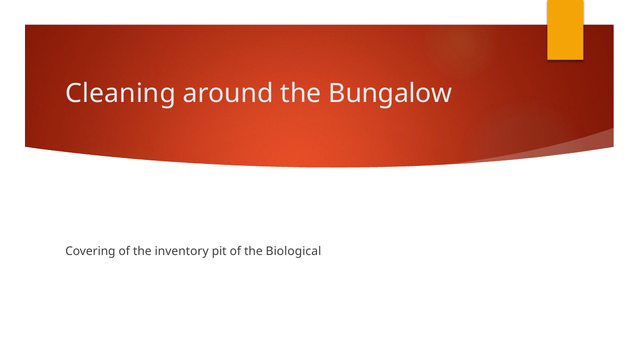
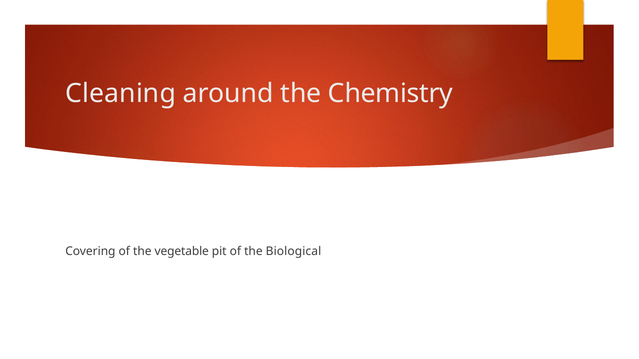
Bungalow: Bungalow -> Chemistry
inventory: inventory -> vegetable
